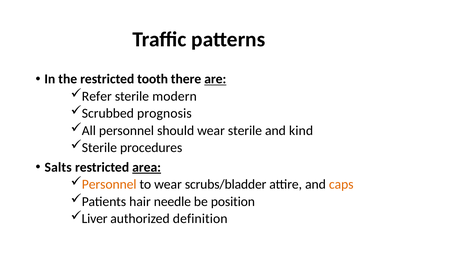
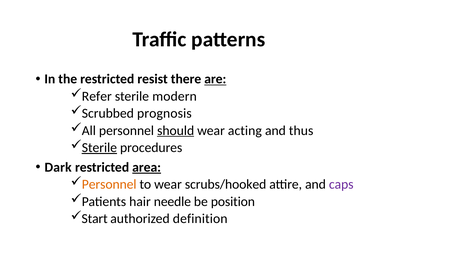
tooth: tooth -> resist
should underline: none -> present
wear sterile: sterile -> acting
kind: kind -> thus
Sterile at (99, 148) underline: none -> present
Salts: Salts -> Dark
scrubs/bladder: scrubs/bladder -> scrubs/hooked
caps colour: orange -> purple
Liver: Liver -> Start
